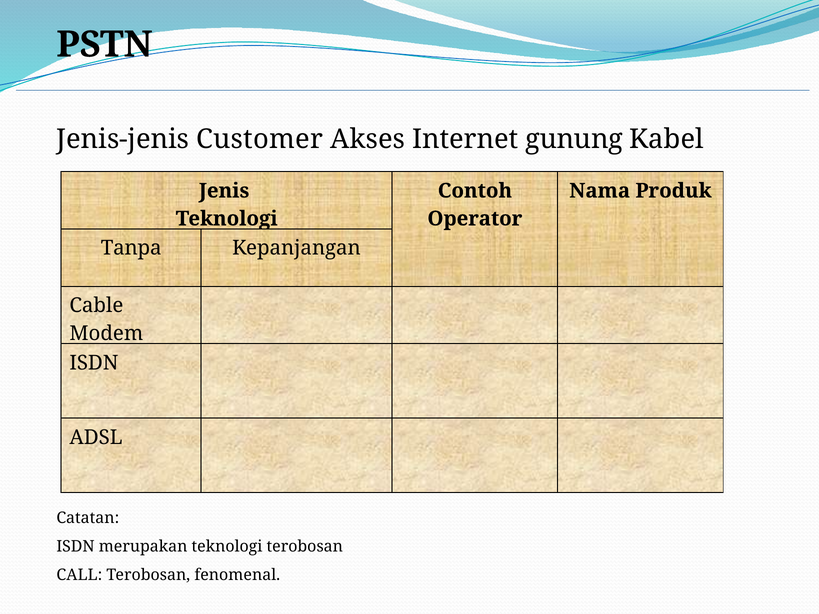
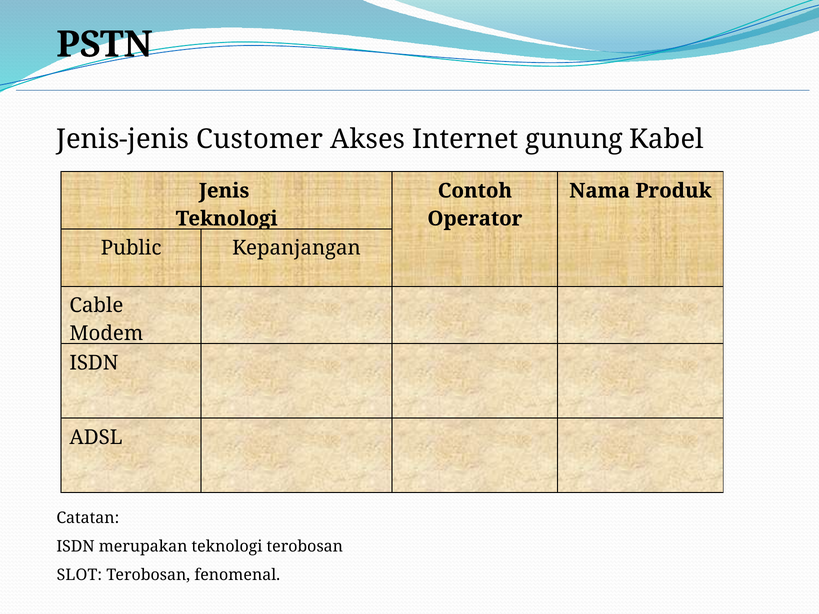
Tanpa: Tanpa -> Public
CALL: CALL -> SLOT
